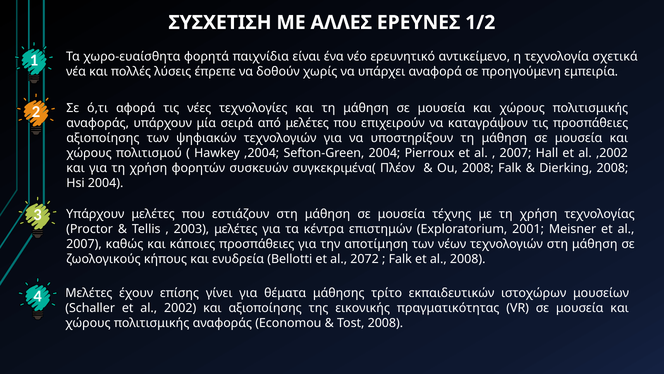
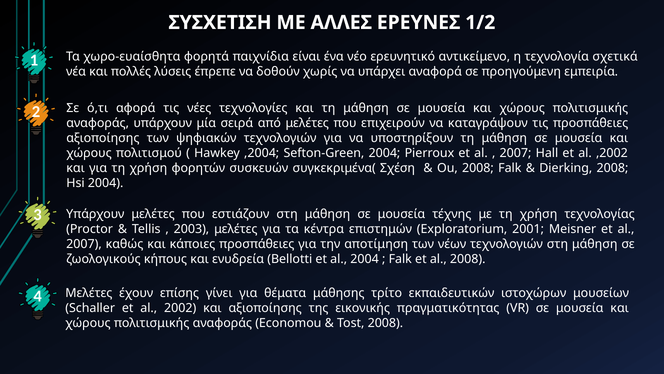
Πλέον: Πλέον -> Σχέση
al 2072: 2072 -> 2004
